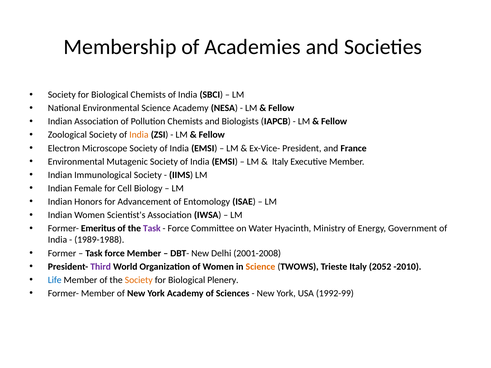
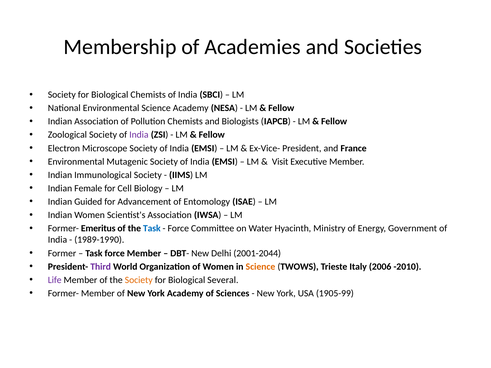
India at (139, 135) colour: orange -> purple
Italy at (280, 162): Italy -> Visit
Honors: Honors -> Guided
Task at (152, 229) colour: purple -> blue
1989-1988: 1989-1988 -> 1989-1990
2001-2008: 2001-2008 -> 2001-2044
2052: 2052 -> 2006
Life colour: blue -> purple
Plenery: Plenery -> Several
1992-99: 1992-99 -> 1905-99
